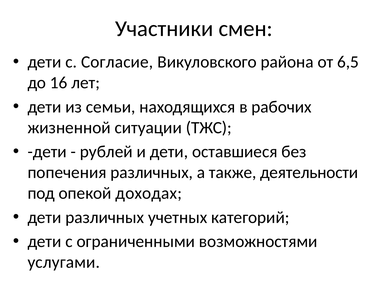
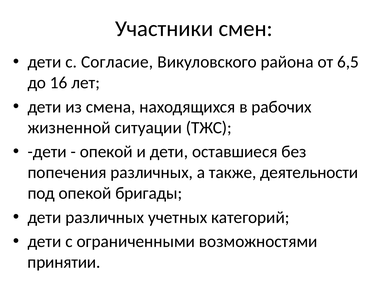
семьи: семьи -> смена
рублей at (106, 152): рублей -> опекой
доходах: доходах -> бригады
услугами: услугами -> принятии
